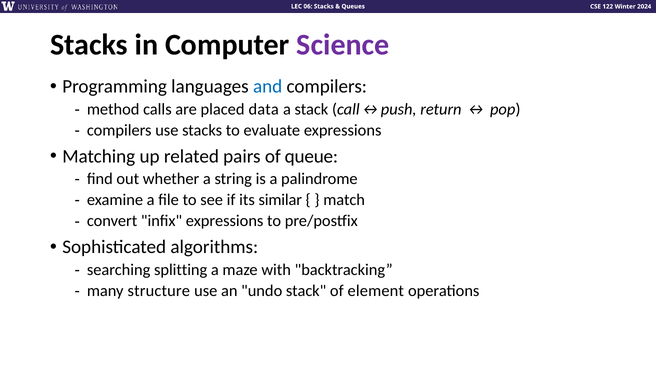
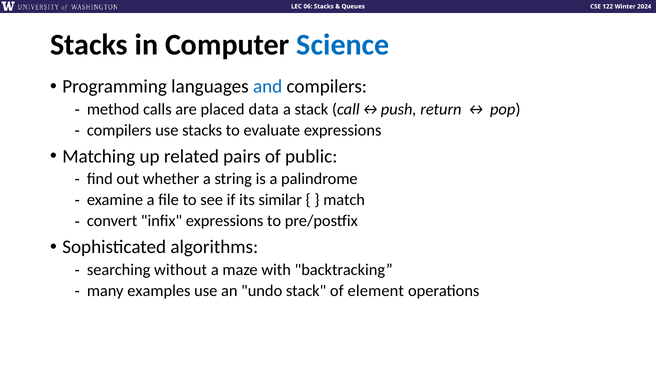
Science colour: purple -> blue
queue: queue -> public
splitting: splitting -> without
structure: structure -> examples
